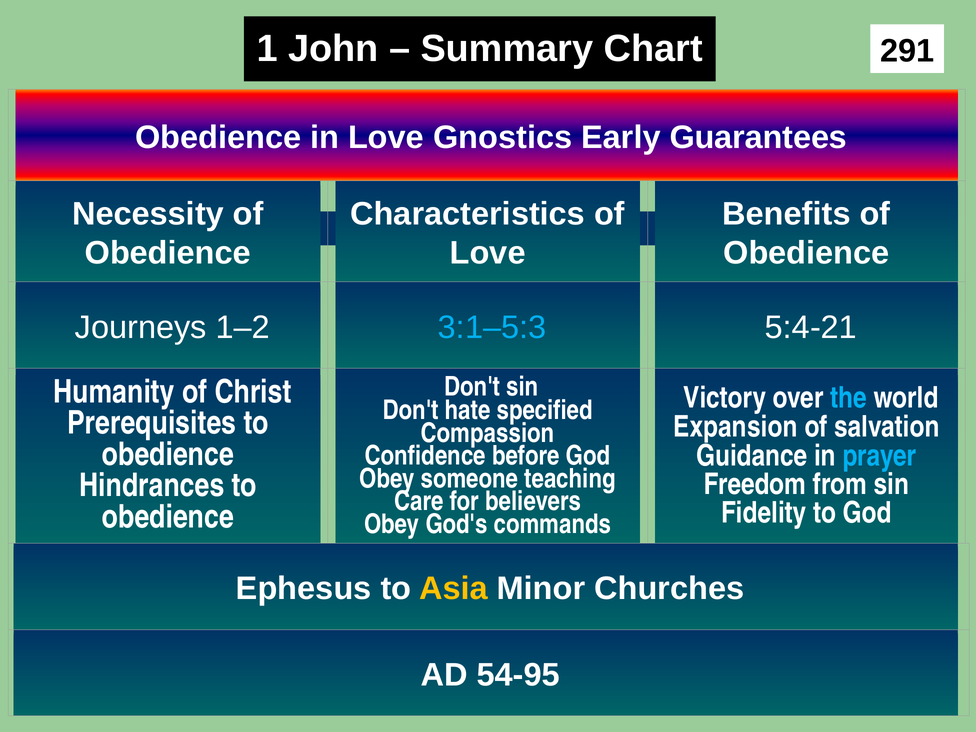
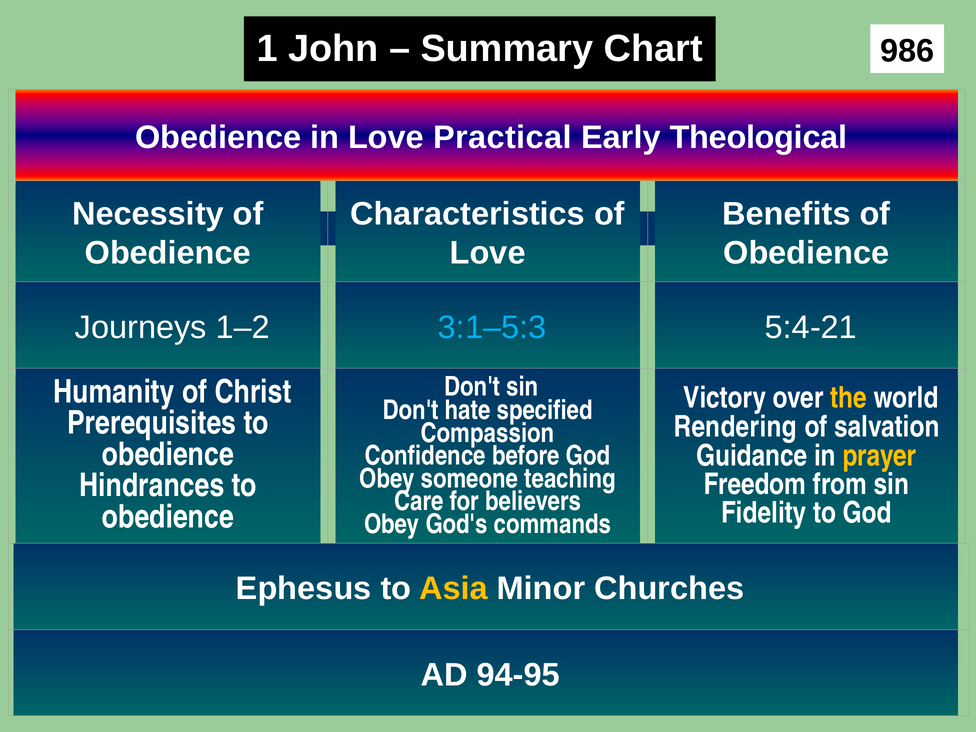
291: 291 -> 986
Gnostics: Gnostics -> Practical
Guarantees: Guarantees -> Theological
the colour: light blue -> yellow
Expansion: Expansion -> Rendering
prayer colour: light blue -> yellow
54-95: 54-95 -> 94-95
